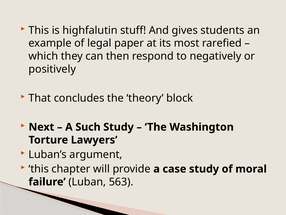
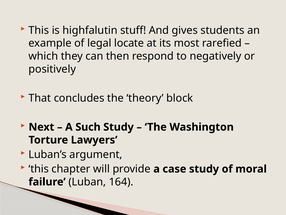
paper: paper -> locate
563: 563 -> 164
